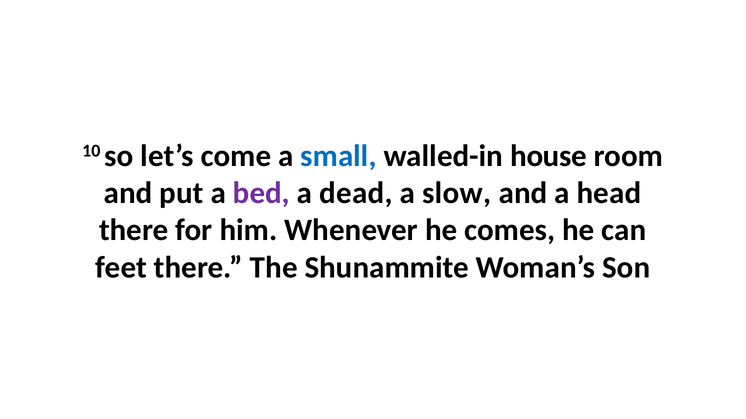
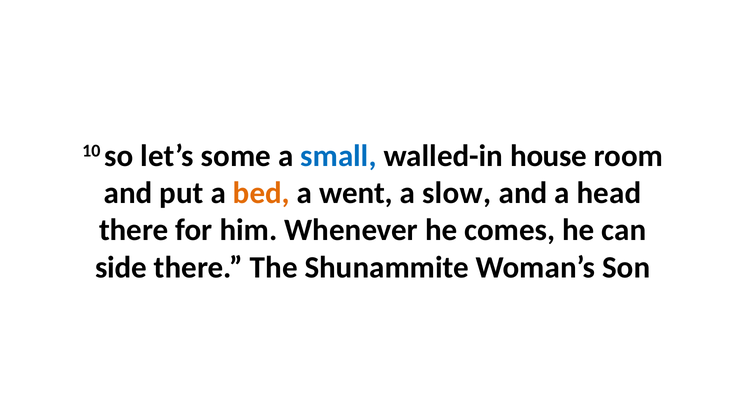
come: come -> some
bed colour: purple -> orange
dead: dead -> went
feet: feet -> side
